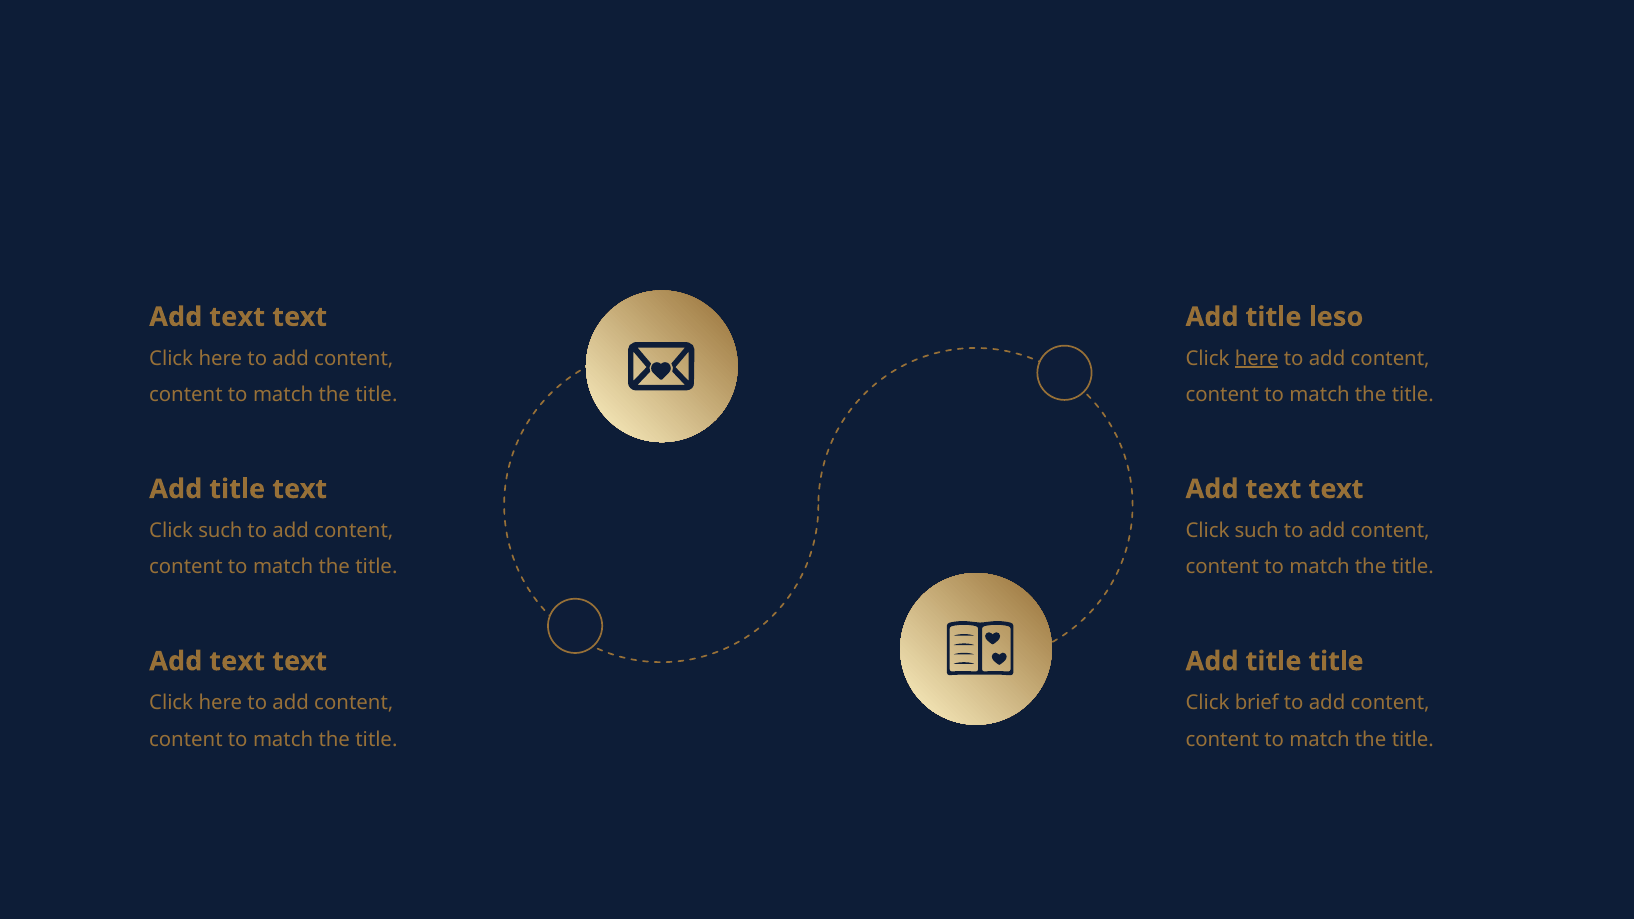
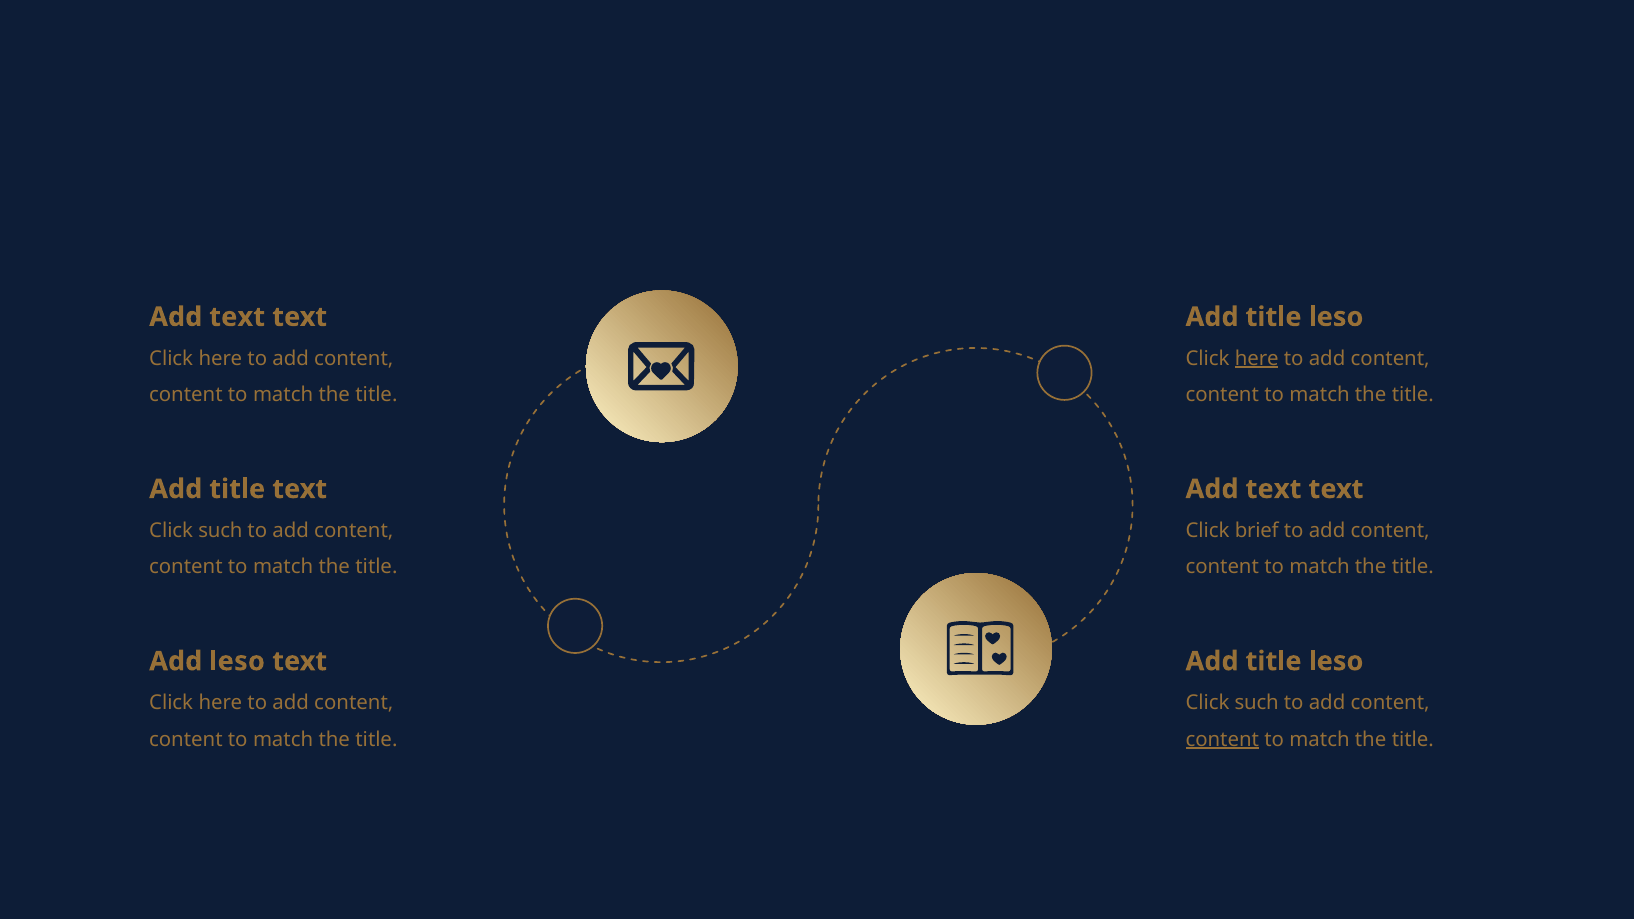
such at (1257, 531): such -> brief
text at (237, 661): text -> leso
title at (1336, 661): title -> leso
brief at (1257, 703): brief -> such
content at (1222, 739) underline: none -> present
